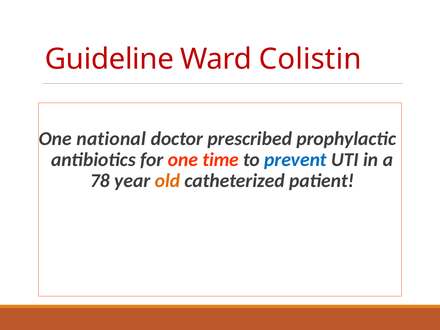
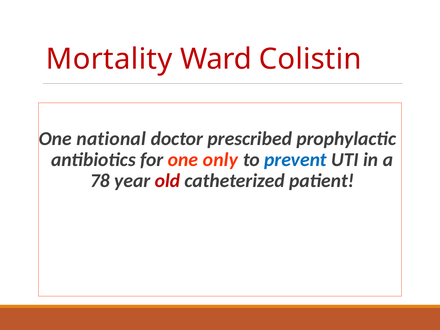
Guideline: Guideline -> Mortality
time: time -> only
old colour: orange -> red
